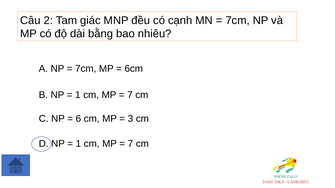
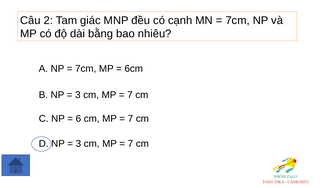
1 at (78, 95): 1 -> 3
3 at (130, 119): 3 -> 7
1 at (78, 144): 1 -> 3
